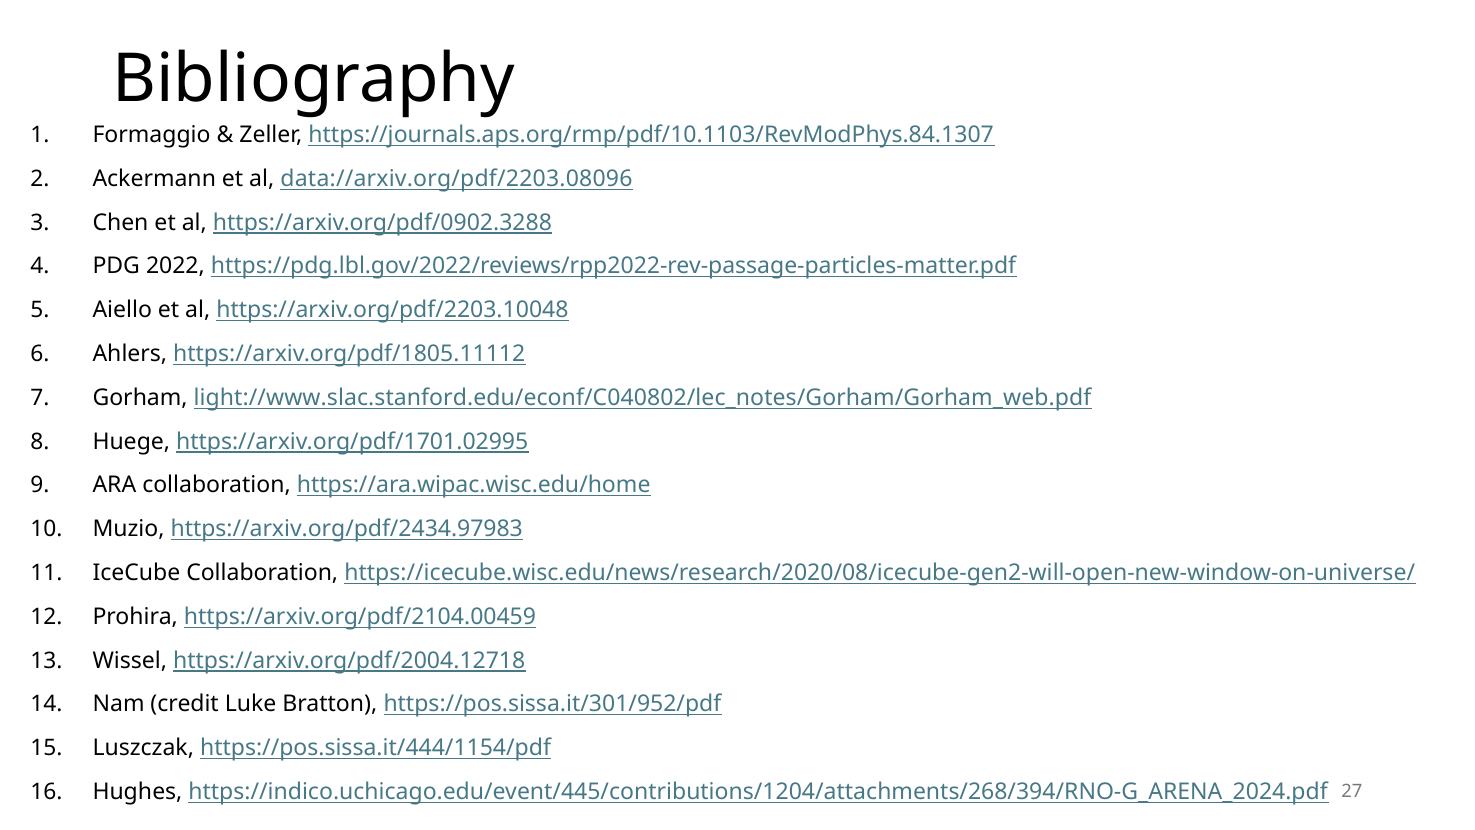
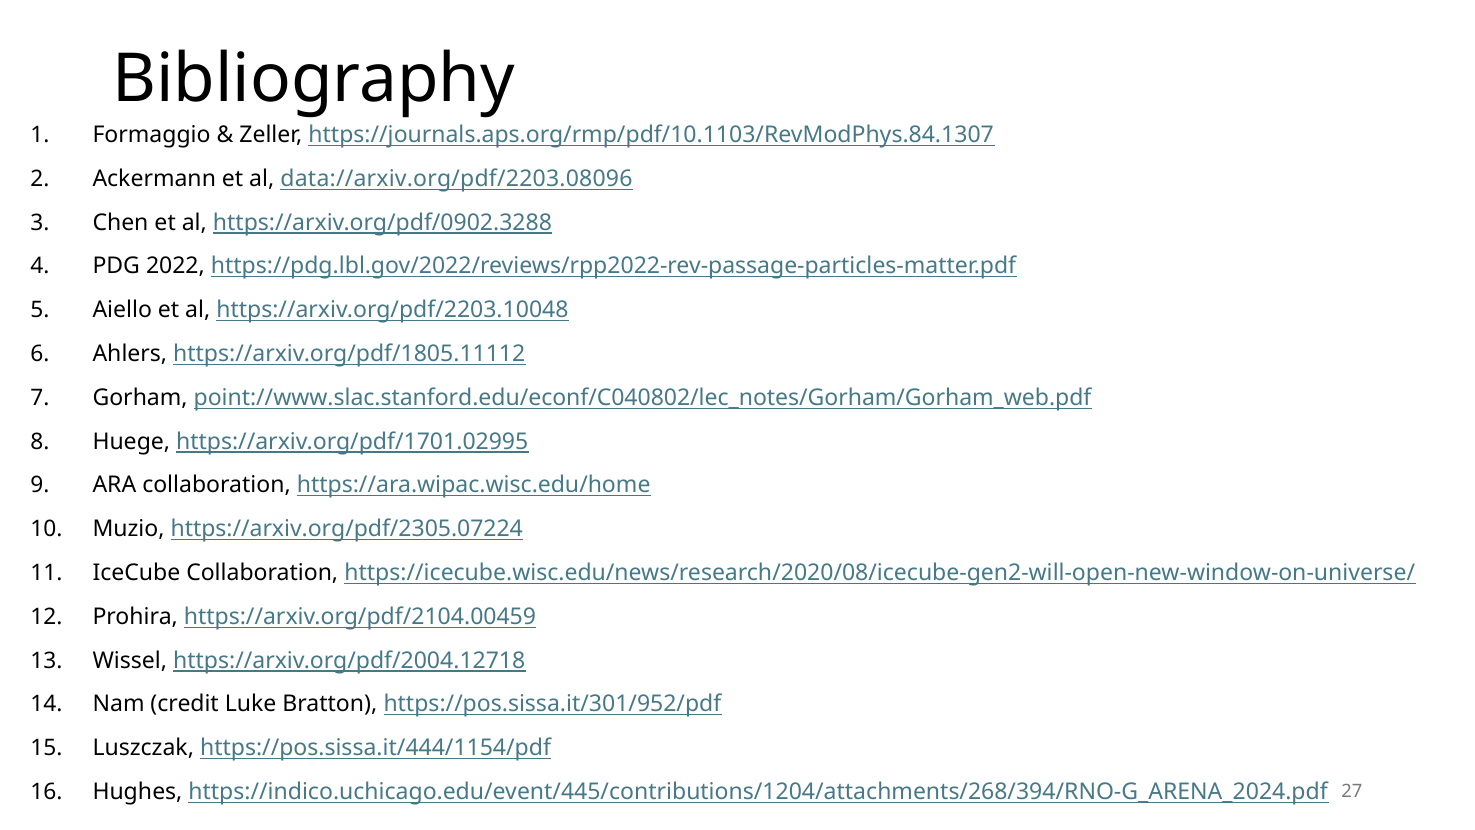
light://www.slac.stanford.edu/econf/C040802/lec_notes/Gorham/Gorham_web.pdf: light://www.slac.stanford.edu/econf/C040802/lec_notes/Gorham/Gorham_web.pdf -> point://www.slac.stanford.edu/econf/C040802/lec_notes/Gorham/Gorham_web.pdf
https://arxiv.org/pdf/2434.97983: https://arxiv.org/pdf/2434.97983 -> https://arxiv.org/pdf/2305.07224
